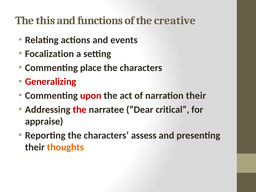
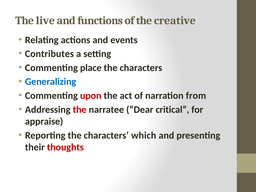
this: this -> live
Focalization: Focalization -> Contributes
Generalizing colour: red -> blue
narration their: their -> from
assess: assess -> which
thoughts colour: orange -> red
